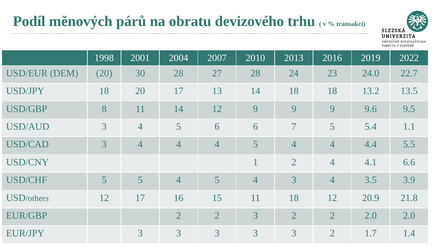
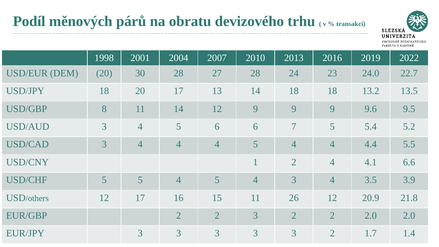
1.1: 1.1 -> 5.2
11 18: 18 -> 26
